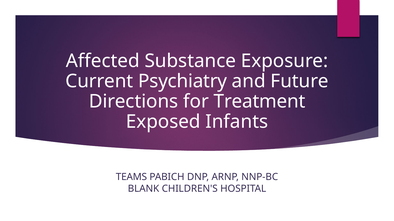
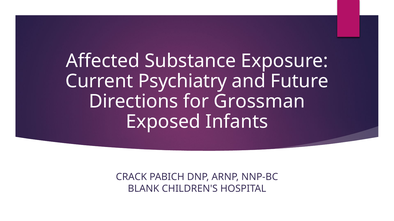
Treatment: Treatment -> Grossman
TEAMS: TEAMS -> CRACK
